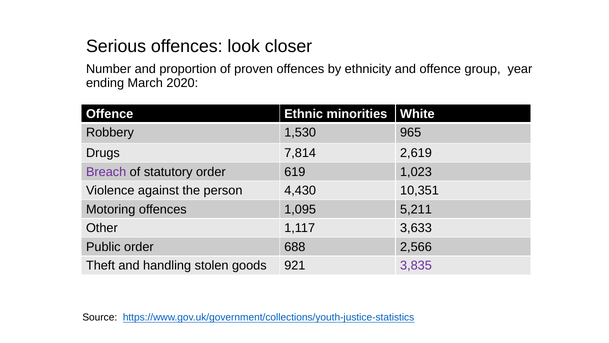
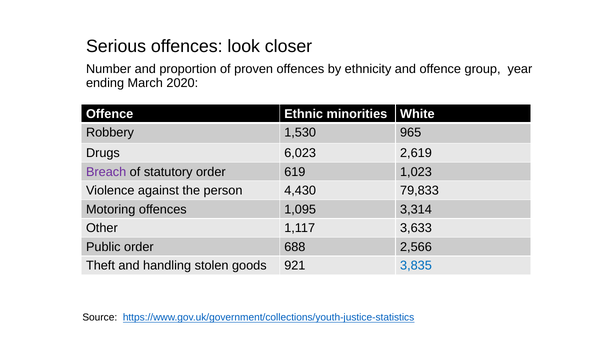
7,814: 7,814 -> 6,023
10,351: 10,351 -> 79,833
5,211: 5,211 -> 3,314
3,835 colour: purple -> blue
